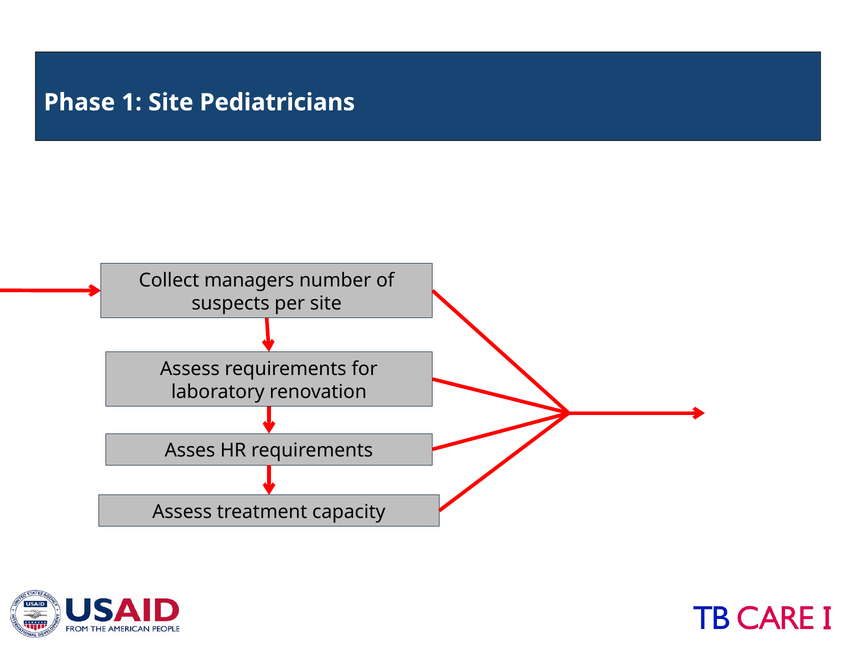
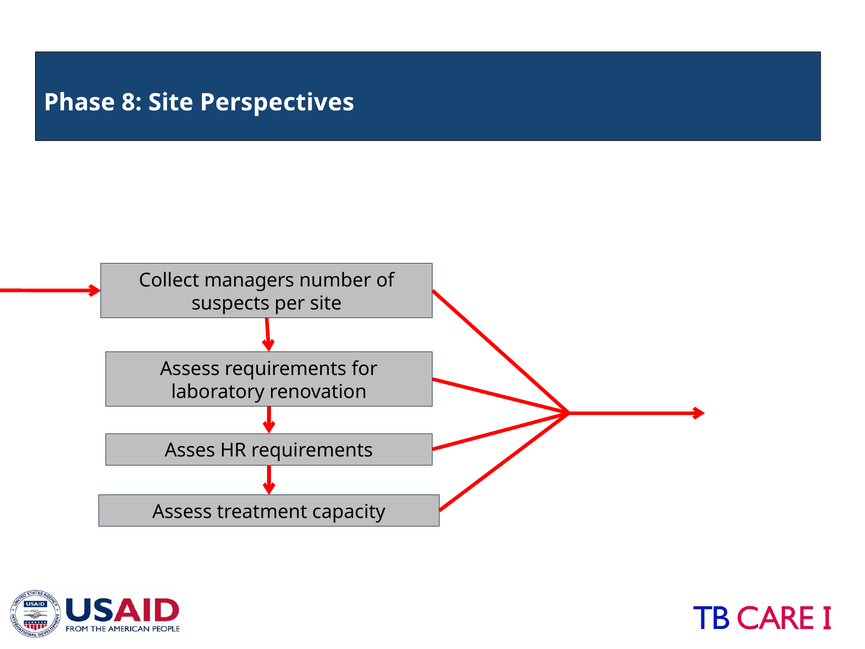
1: 1 -> 8
Pediatricians: Pediatricians -> Perspectives
